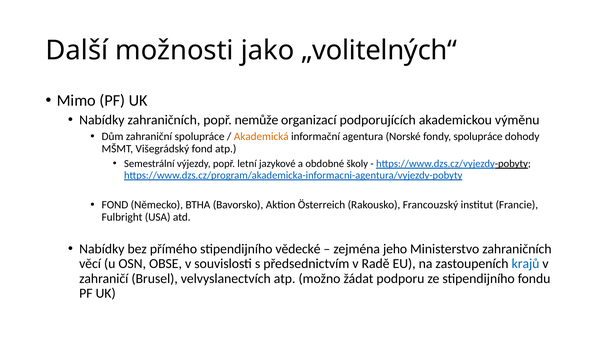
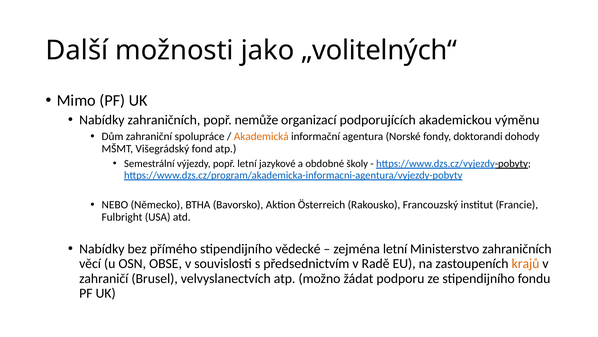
fondy spolupráce: spolupráce -> doktorandi
FOND at (115, 205): FOND -> NEBO
zejména jeho: jeho -> letní
krajů colour: blue -> orange
